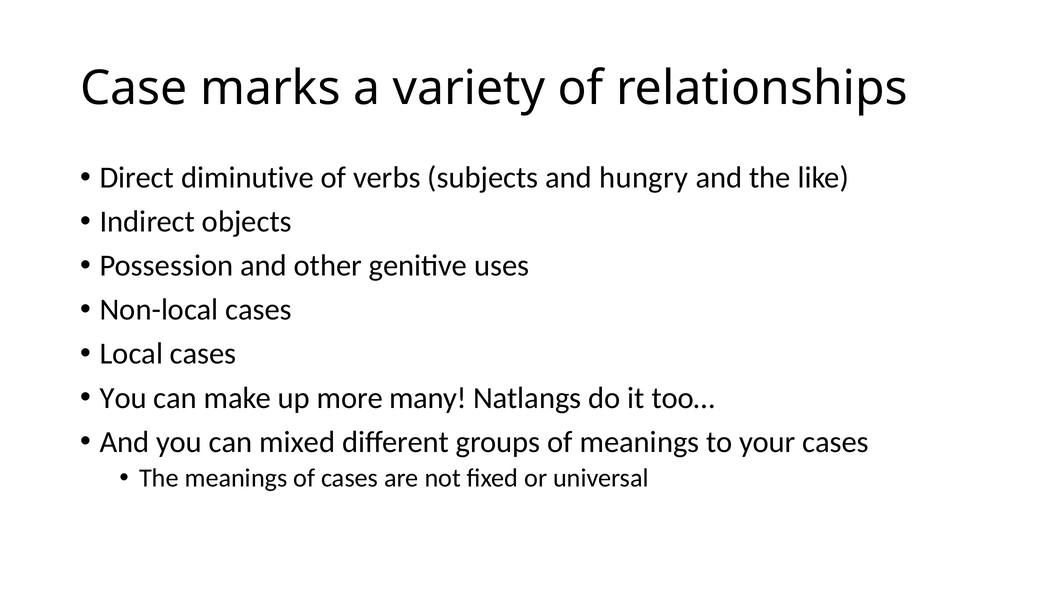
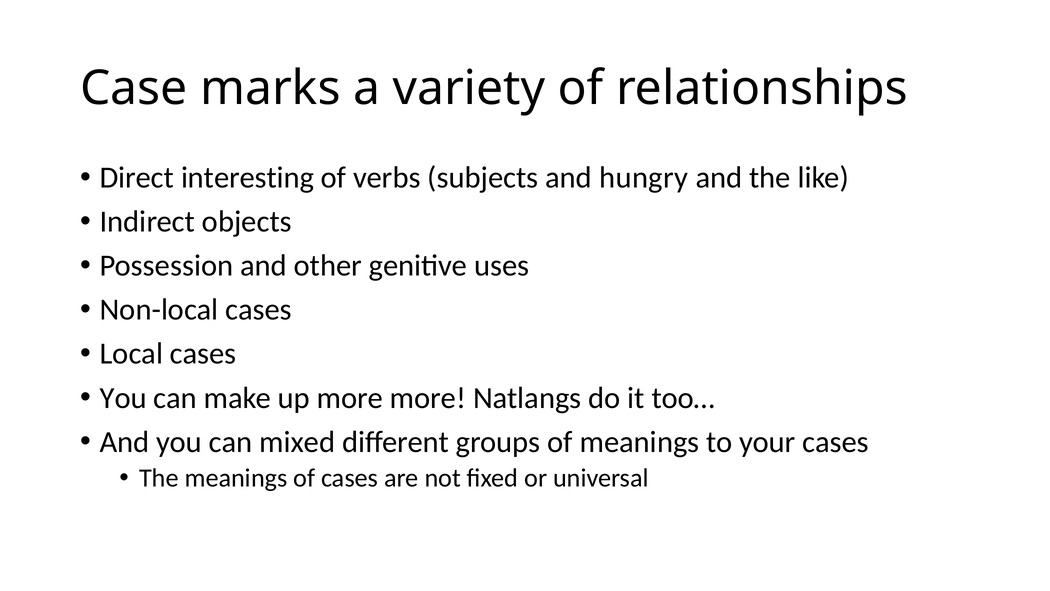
diminutive: diminutive -> interesting
more many: many -> more
